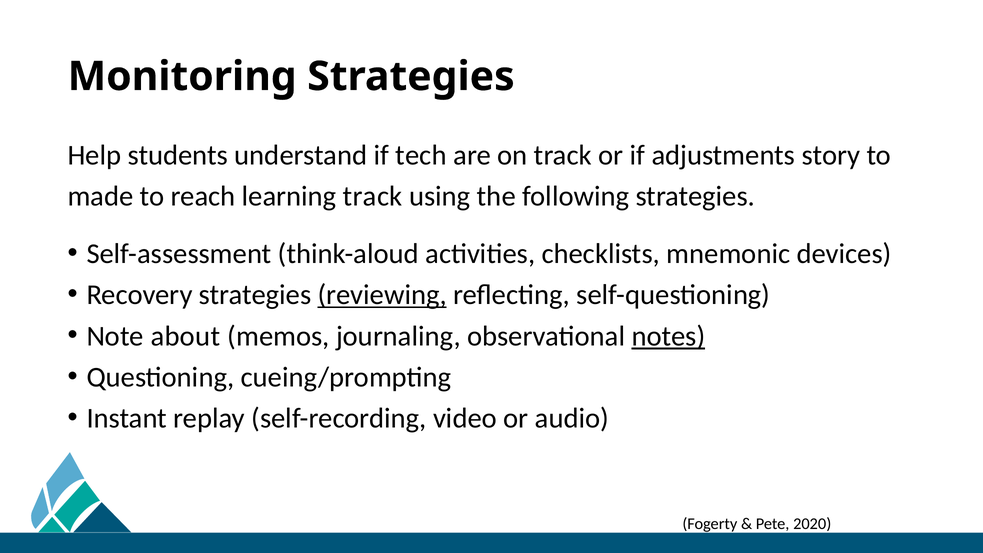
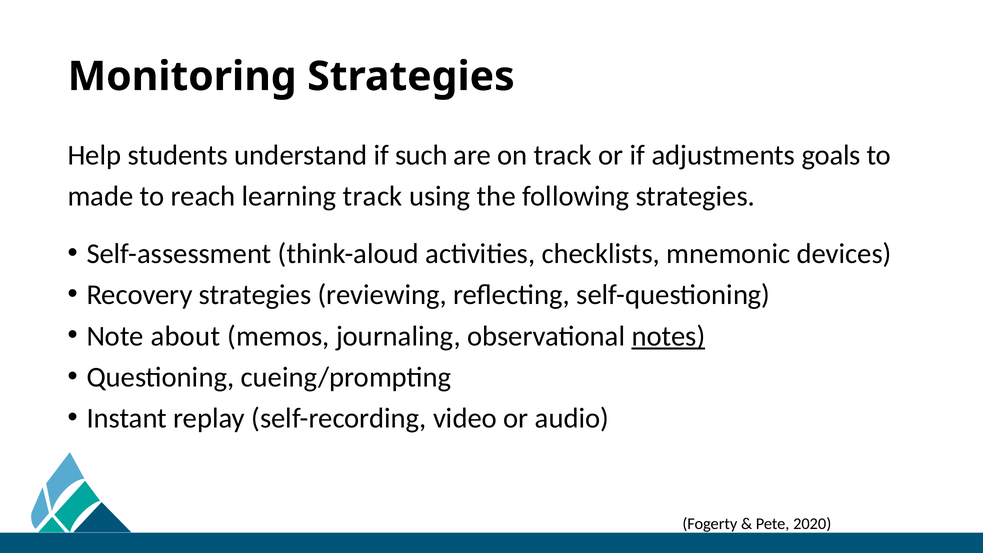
tech: tech -> such
story: story -> goals
reviewing underline: present -> none
